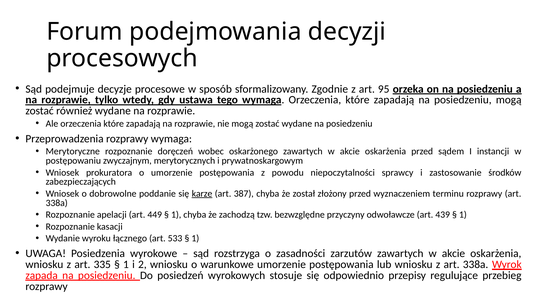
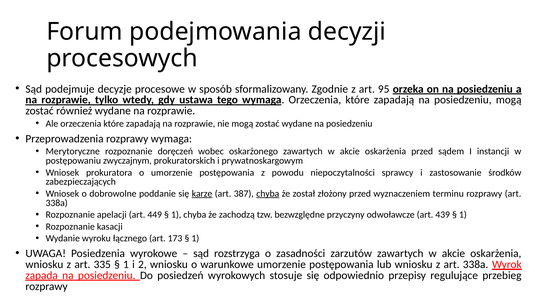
merytorycznych: merytorycznych -> prokuratorskich
chyba at (268, 193) underline: none -> present
533: 533 -> 173
